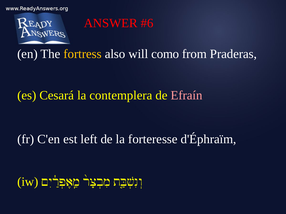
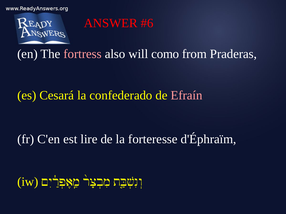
fortress colour: yellow -> pink
contemplera: contemplera -> confederado
left: left -> lire
